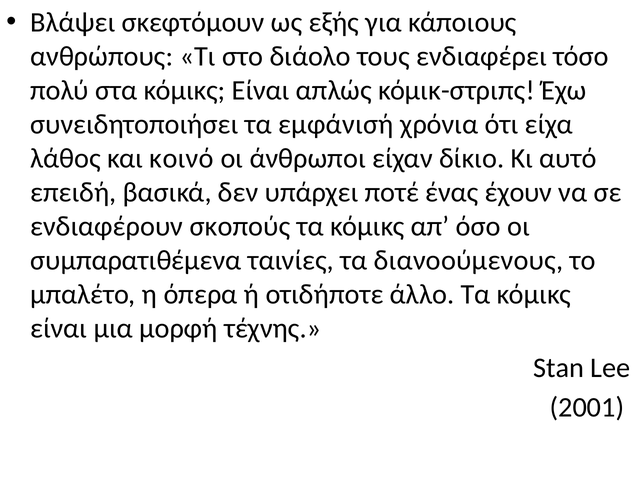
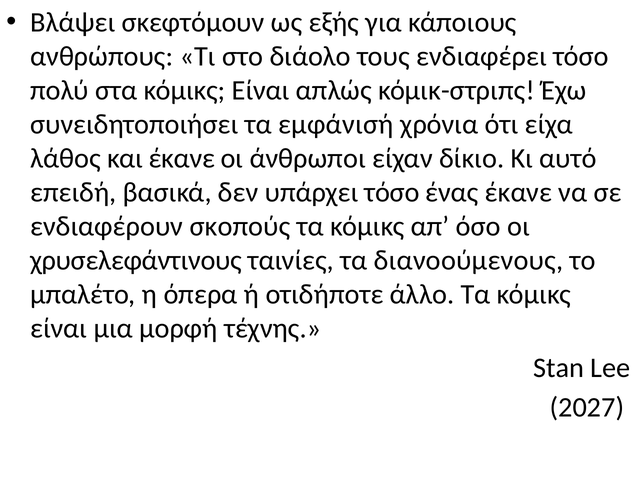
και κοινό: κοινό -> έκανε
υπάρχει ποτέ: ποτέ -> τόσο
ένας έχουν: έχουν -> έκανε
συμπαρατιθέμενα: συμπαρατιθέμενα -> χρυσελεφάντινους
2001: 2001 -> 2027
